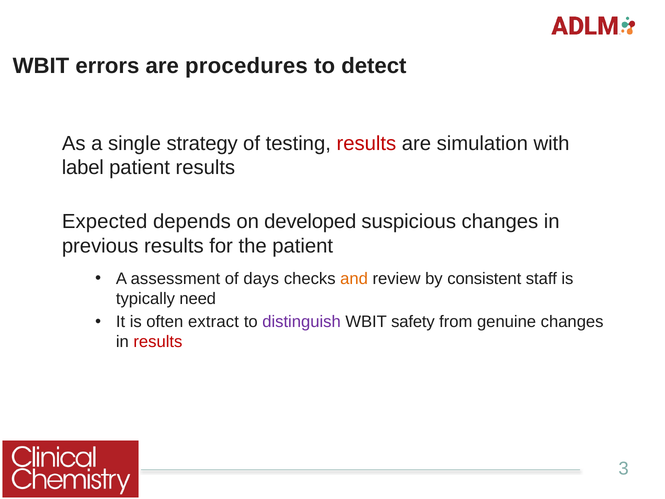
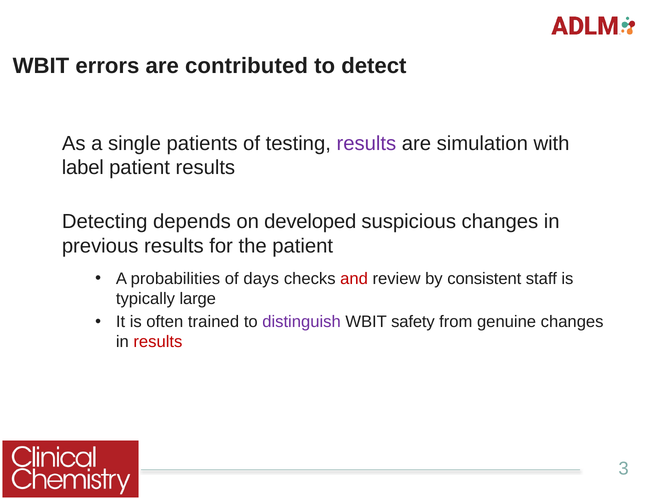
procedures: procedures -> contributed
strategy: strategy -> patients
results at (366, 143) colour: red -> purple
Expected: Expected -> Detecting
assessment: assessment -> probabilities
and colour: orange -> red
need: need -> large
extract: extract -> trained
